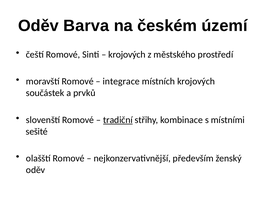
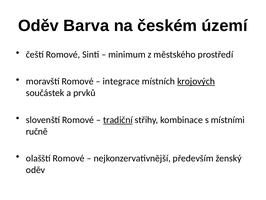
krojových at (127, 54): krojových -> minimum
krojových at (196, 81) underline: none -> present
sešité: sešité -> ručně
